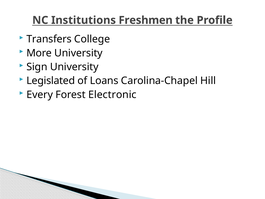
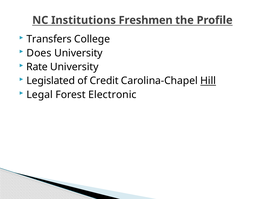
More: More -> Does
Sign: Sign -> Rate
Loans: Loans -> Credit
Hill underline: none -> present
Every: Every -> Legal
